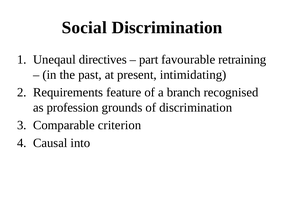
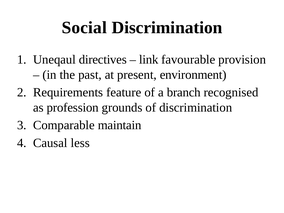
part: part -> link
retraining: retraining -> provision
intimidating: intimidating -> environment
criterion: criterion -> maintain
into: into -> less
